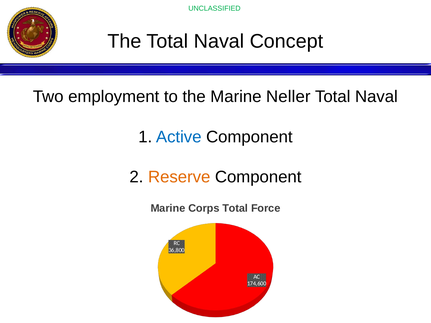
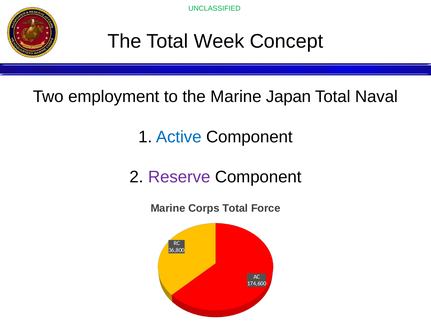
The Total Naval: Naval -> Week
Neller: Neller -> Japan
Reserve colour: orange -> purple
